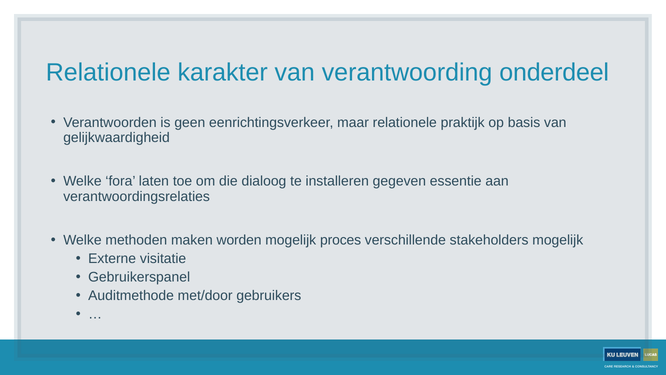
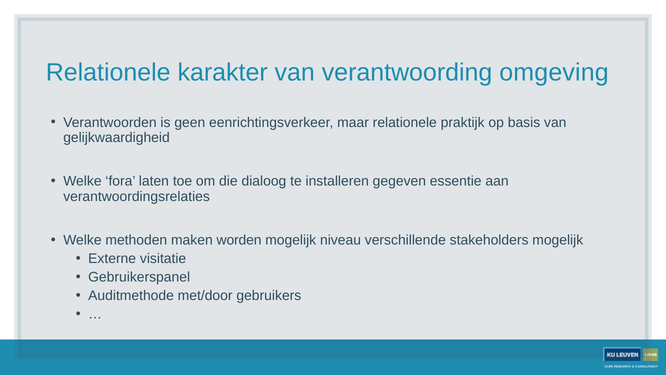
onderdeel: onderdeel -> omgeving
proces: proces -> niveau
